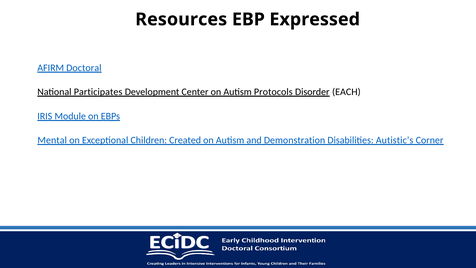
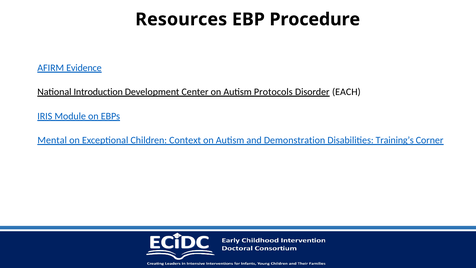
Expressed: Expressed -> Procedure
Doctoral: Doctoral -> Evidence
Participates: Participates -> Introduction
Created: Created -> Context
Autistic’s: Autistic’s -> Training’s
